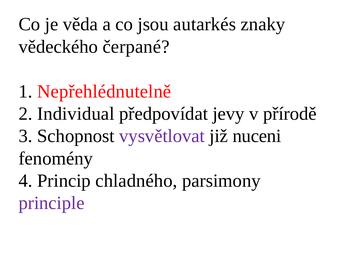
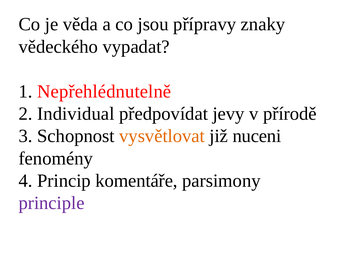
autarkés: autarkés -> přípravy
čerpané: čerpané -> vypadat
vysvětlovat colour: purple -> orange
chladného: chladného -> komentáře
